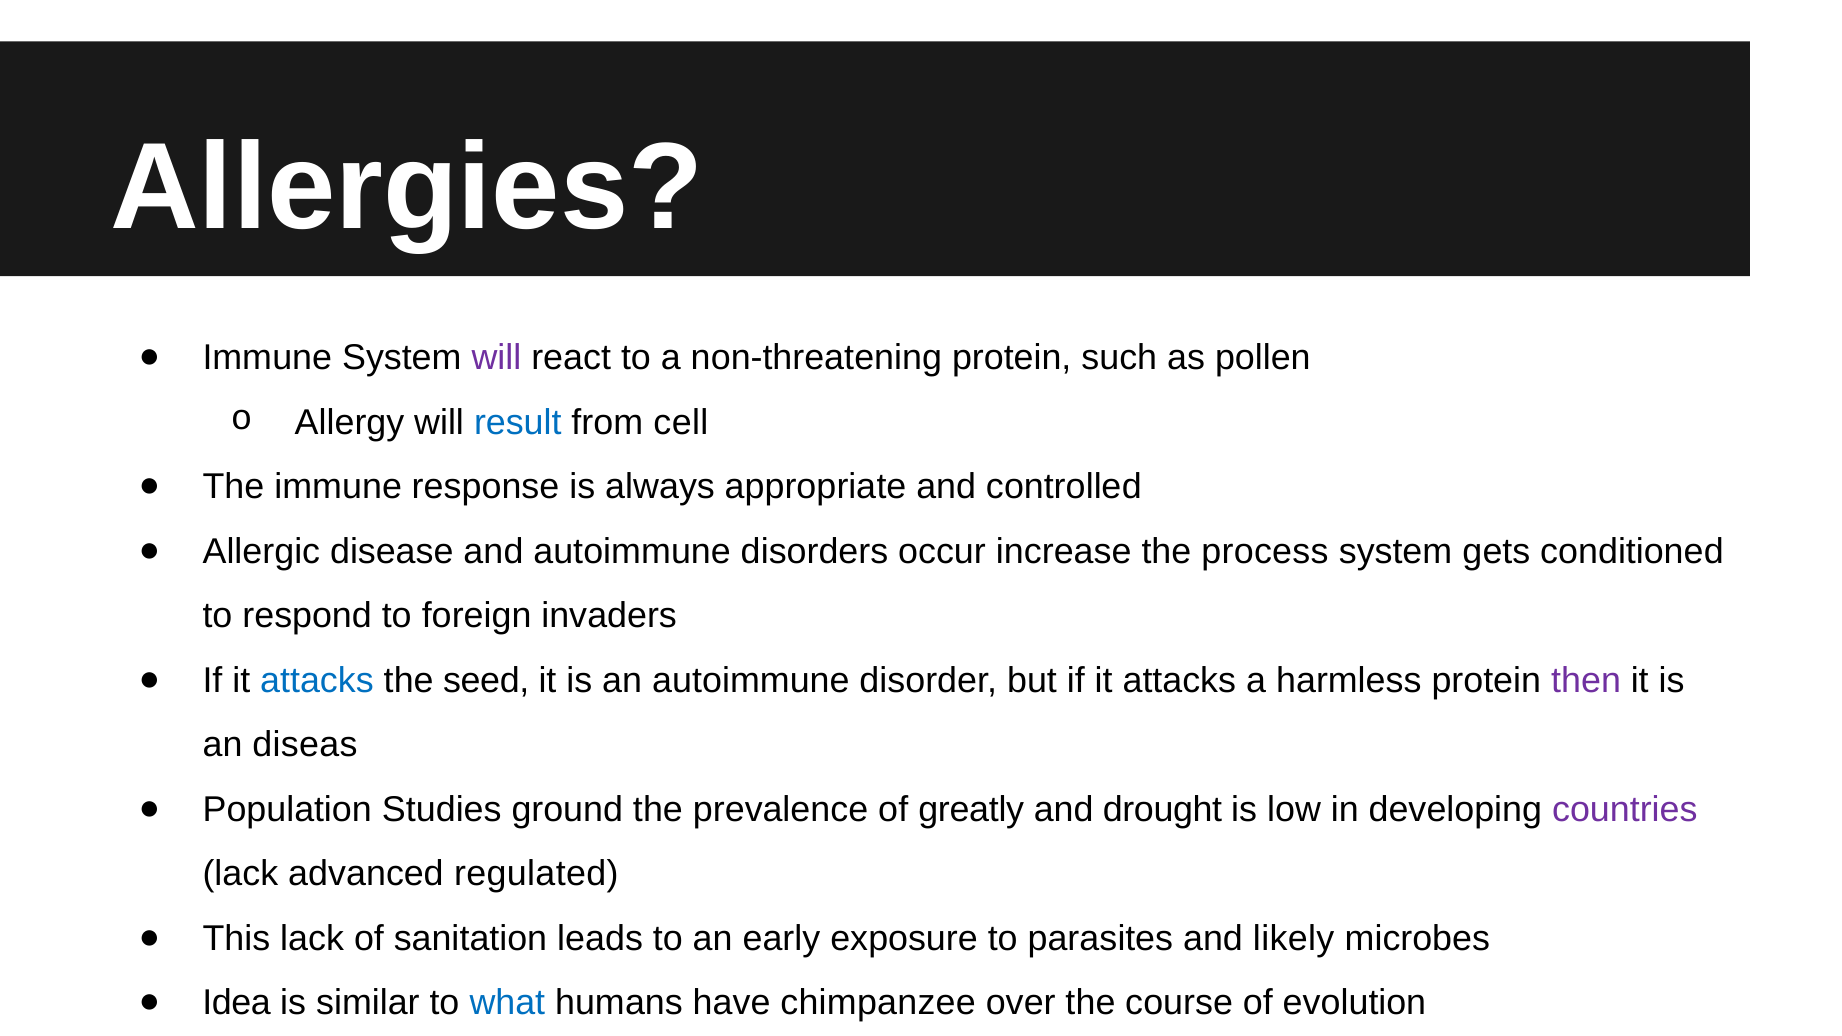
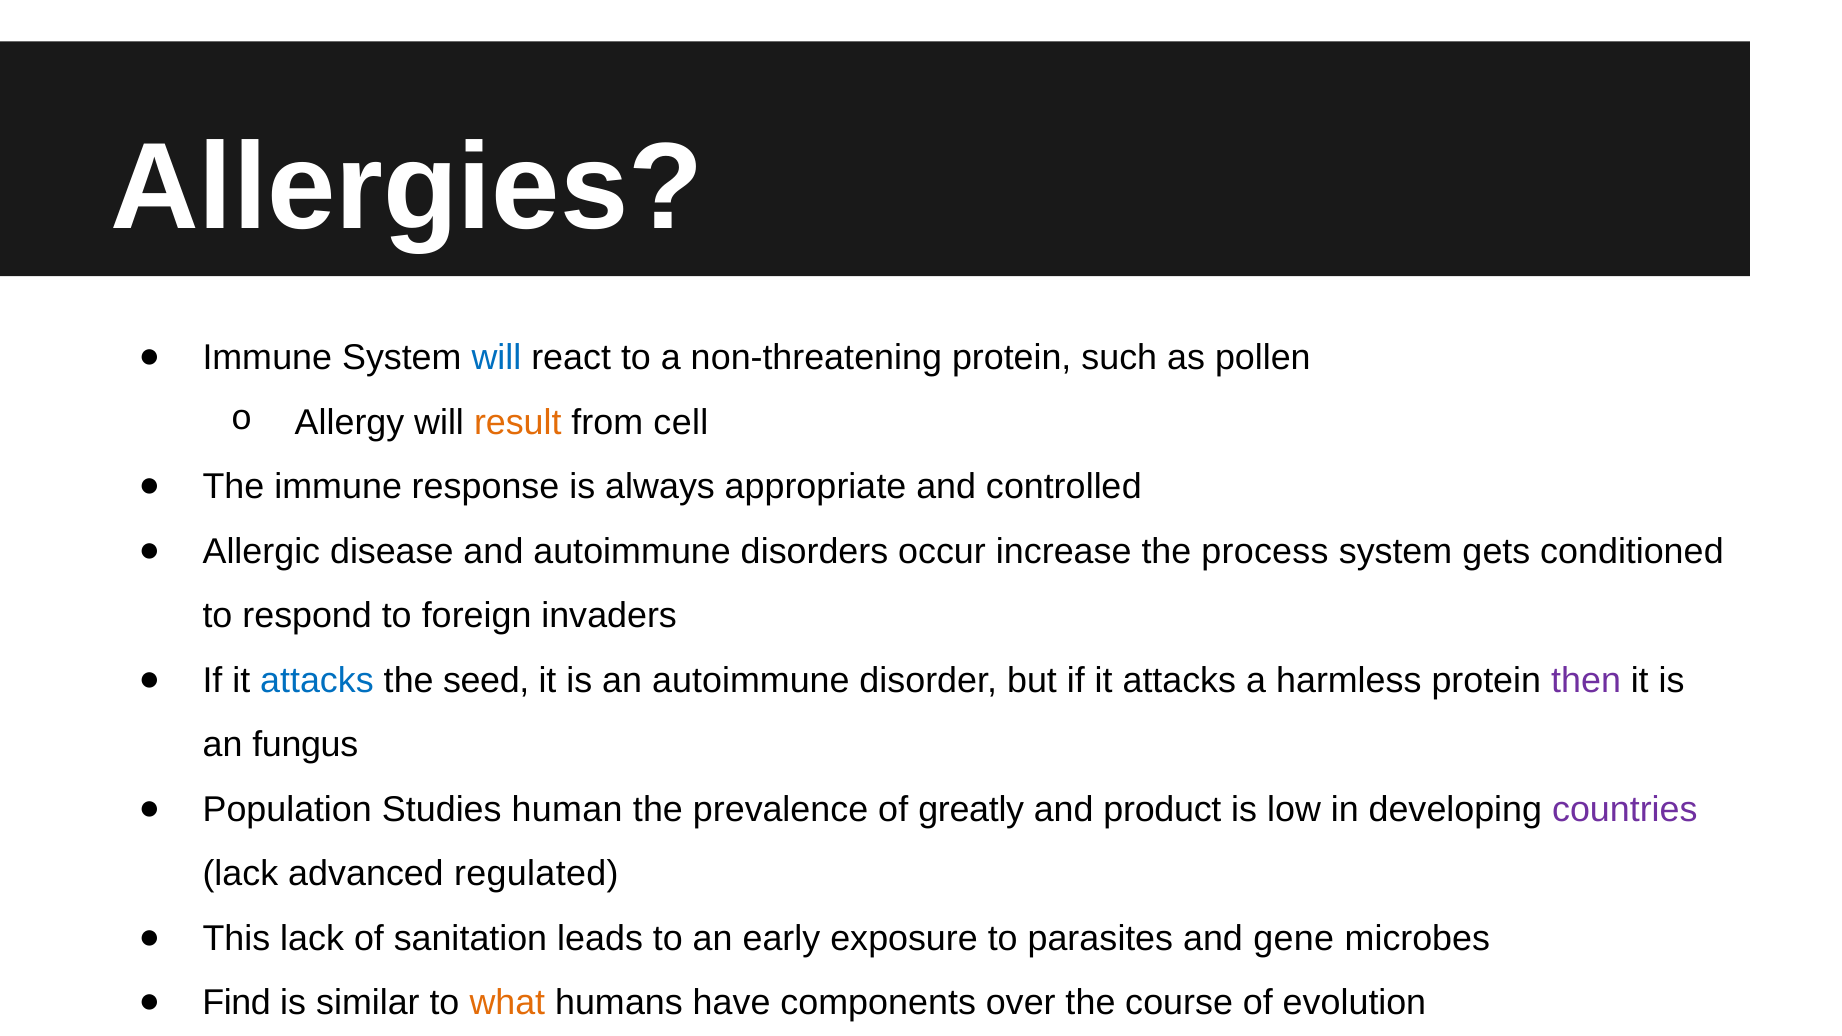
will at (496, 358) colour: purple -> blue
result colour: blue -> orange
diseas: diseas -> fungus
ground: ground -> human
drought: drought -> product
likely: likely -> gene
Idea: Idea -> Find
what colour: blue -> orange
chimpanzee: chimpanzee -> components
